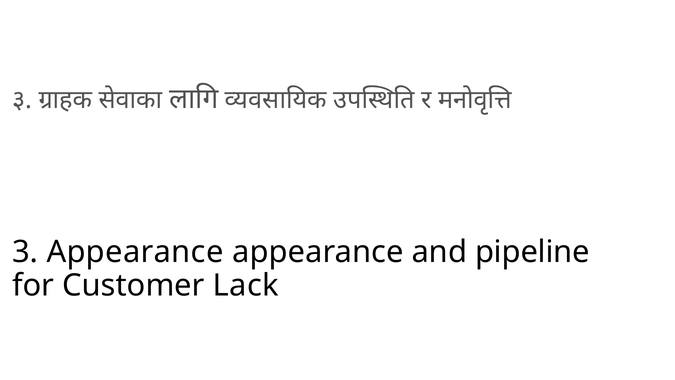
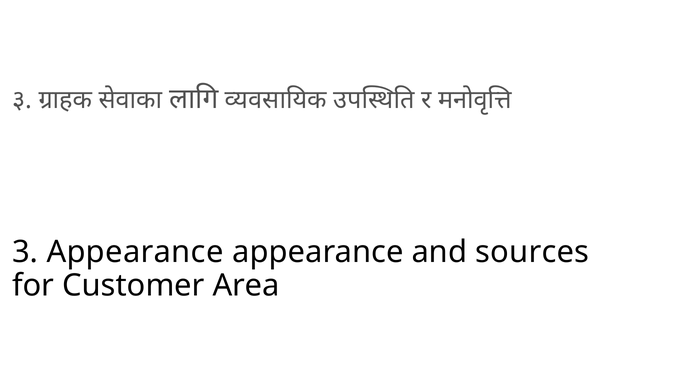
pipeline: pipeline -> sources
Lack: Lack -> Area
